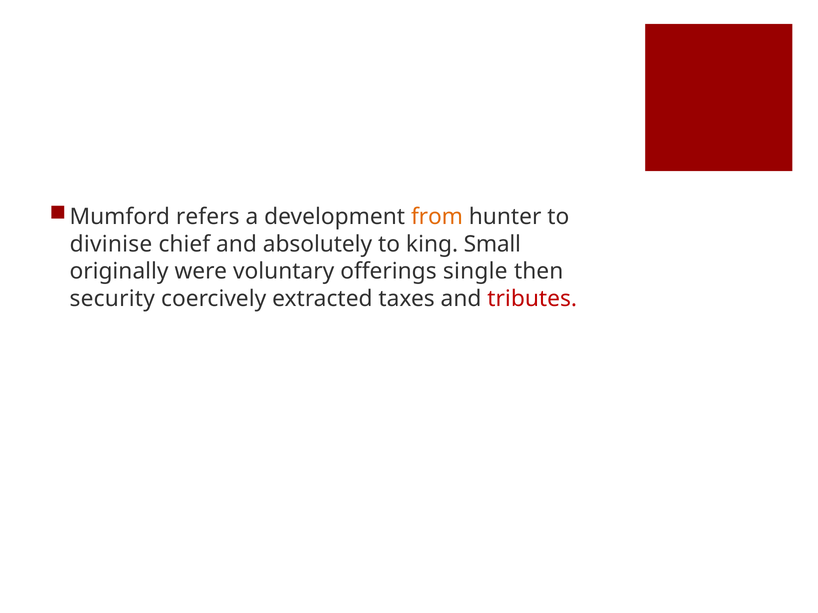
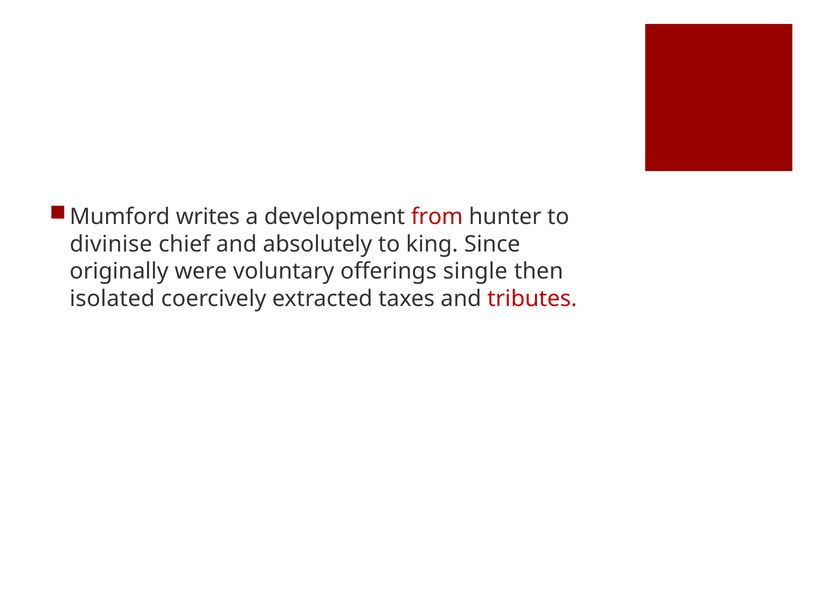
refers: refers -> writes
from colour: orange -> red
Small: Small -> Since
security: security -> isolated
